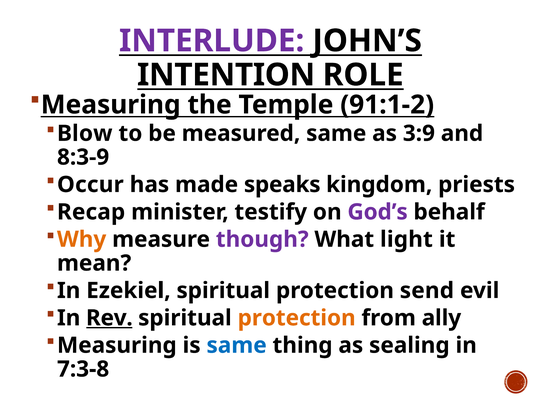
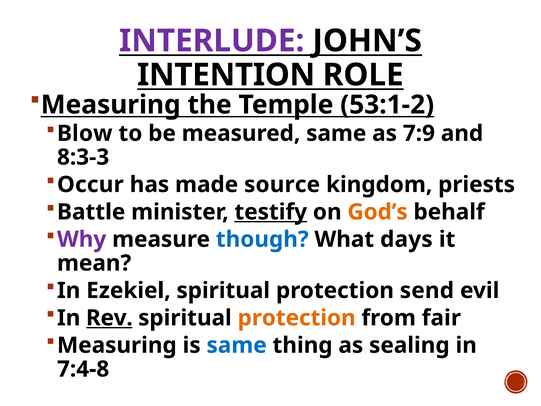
91:1-2: 91:1-2 -> 53:1-2
3:9: 3:9 -> 7:9
8:3-9: 8:3-9 -> 8:3-3
speaks: speaks -> source
Recap: Recap -> Battle
testify underline: none -> present
God’s colour: purple -> orange
Why colour: orange -> purple
though colour: purple -> blue
light: light -> days
ally: ally -> fair
7:3-8: 7:3-8 -> 7:4-8
